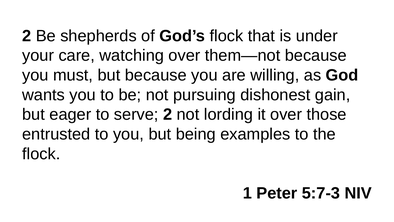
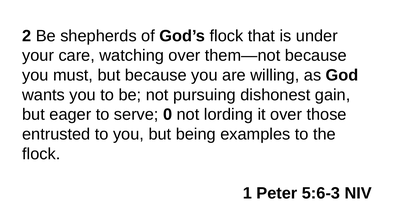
serve 2: 2 -> 0
5:7-3: 5:7-3 -> 5:6-3
